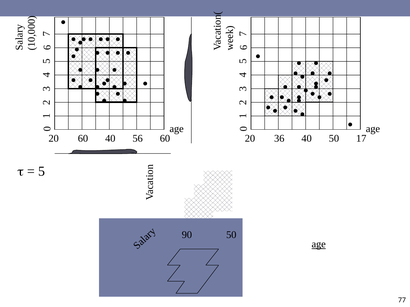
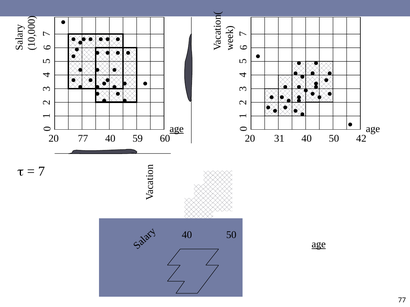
age at (177, 129) underline: none -> present
20 60: 60 -> 77
56: 56 -> 59
36: 36 -> 31
17: 17 -> 42
5 at (42, 172): 5 -> 7
90 at (187, 235): 90 -> 40
